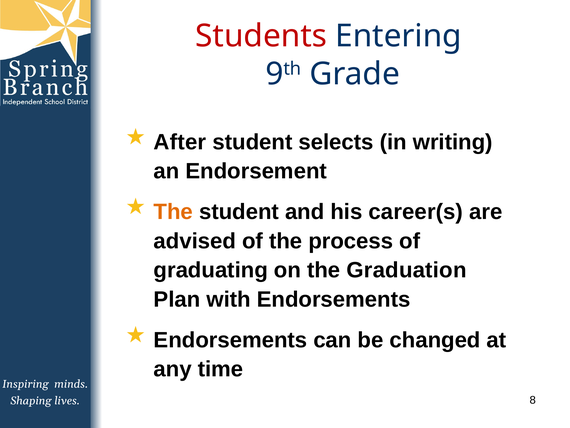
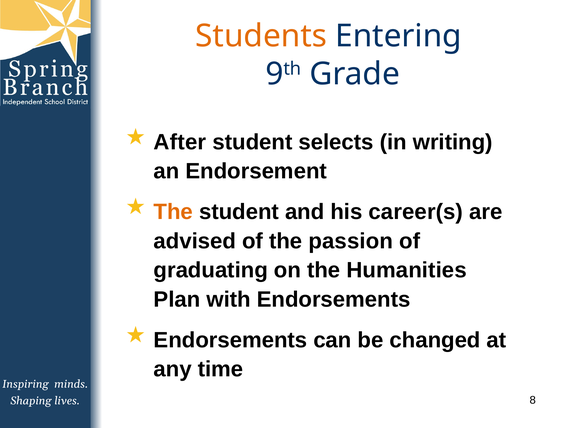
Students colour: red -> orange
process: process -> passion
Graduation: Graduation -> Humanities
